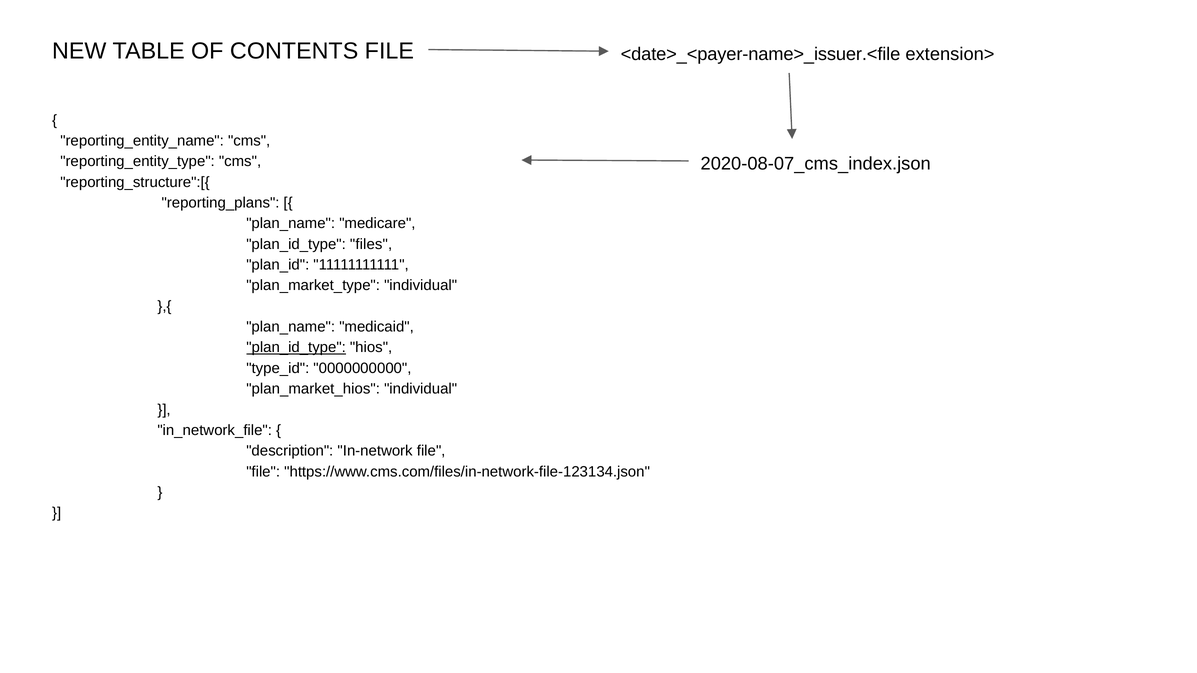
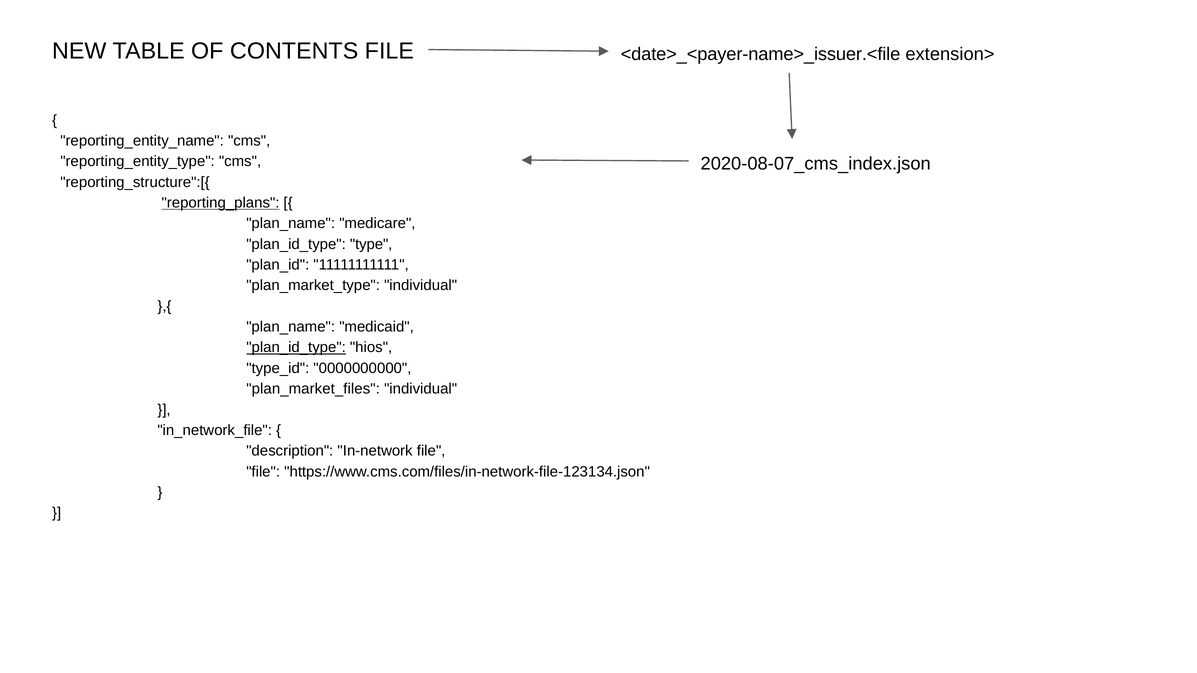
reporting_plans underline: none -> present
files: files -> type
plan_market_hios: plan_market_hios -> plan_market_files
